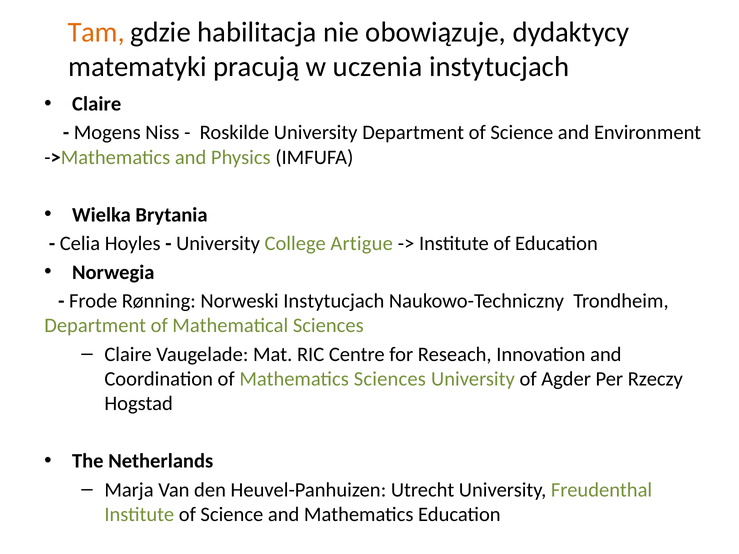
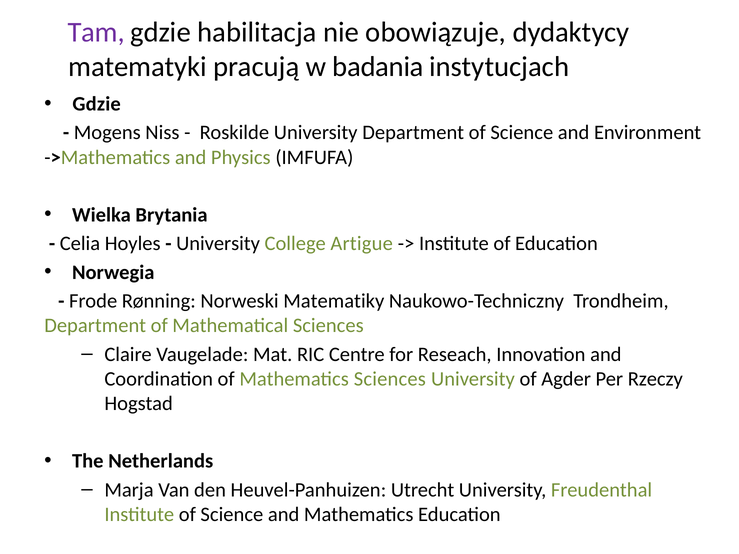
Tam colour: orange -> purple
uczenia: uczenia -> badania
Claire at (97, 104): Claire -> Gdzie
Norweski Instytucjach: Instytucjach -> Matematiky
